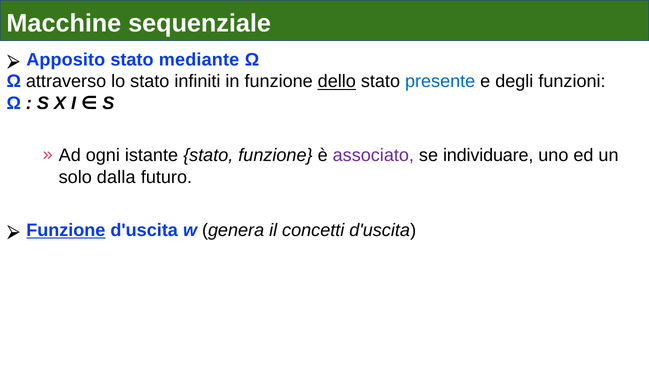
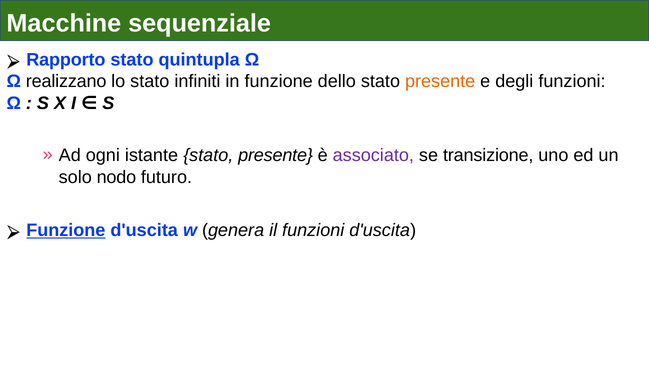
Apposito: Apposito -> Rapporto
mediante: mediante -> quintupla
attraverso: attraverso -> realizzano
dello underline: present -> none
presente at (440, 82) colour: blue -> orange
funzione at (275, 155): funzione -> presente
individuare: individuare -> transizione
dalla: dalla -> nodo
il concetti: concetti -> funzioni
